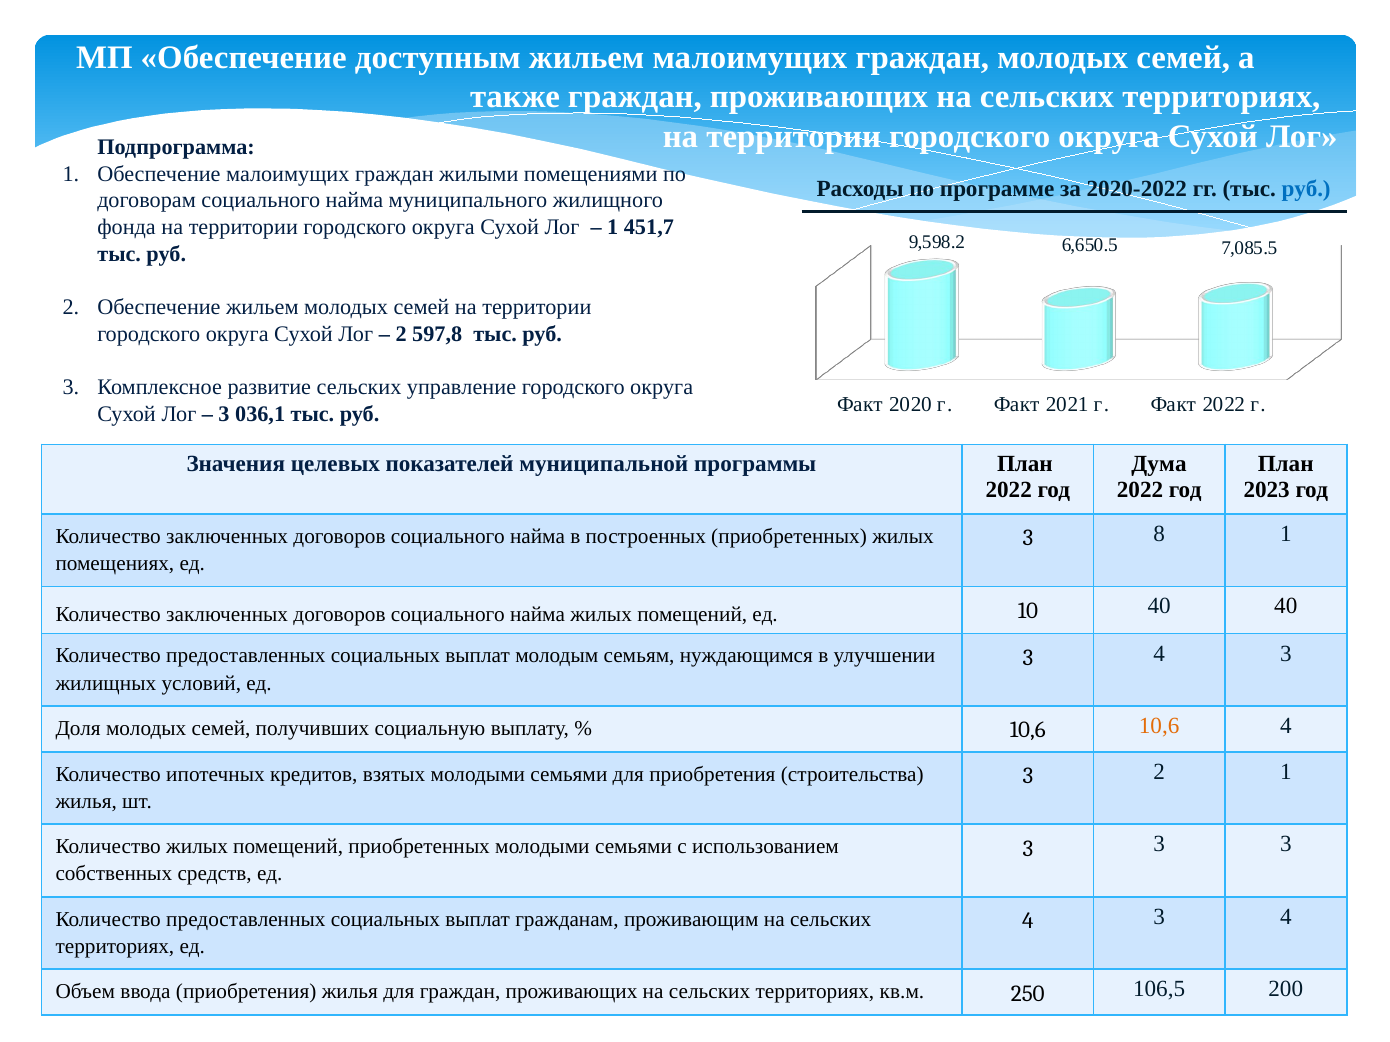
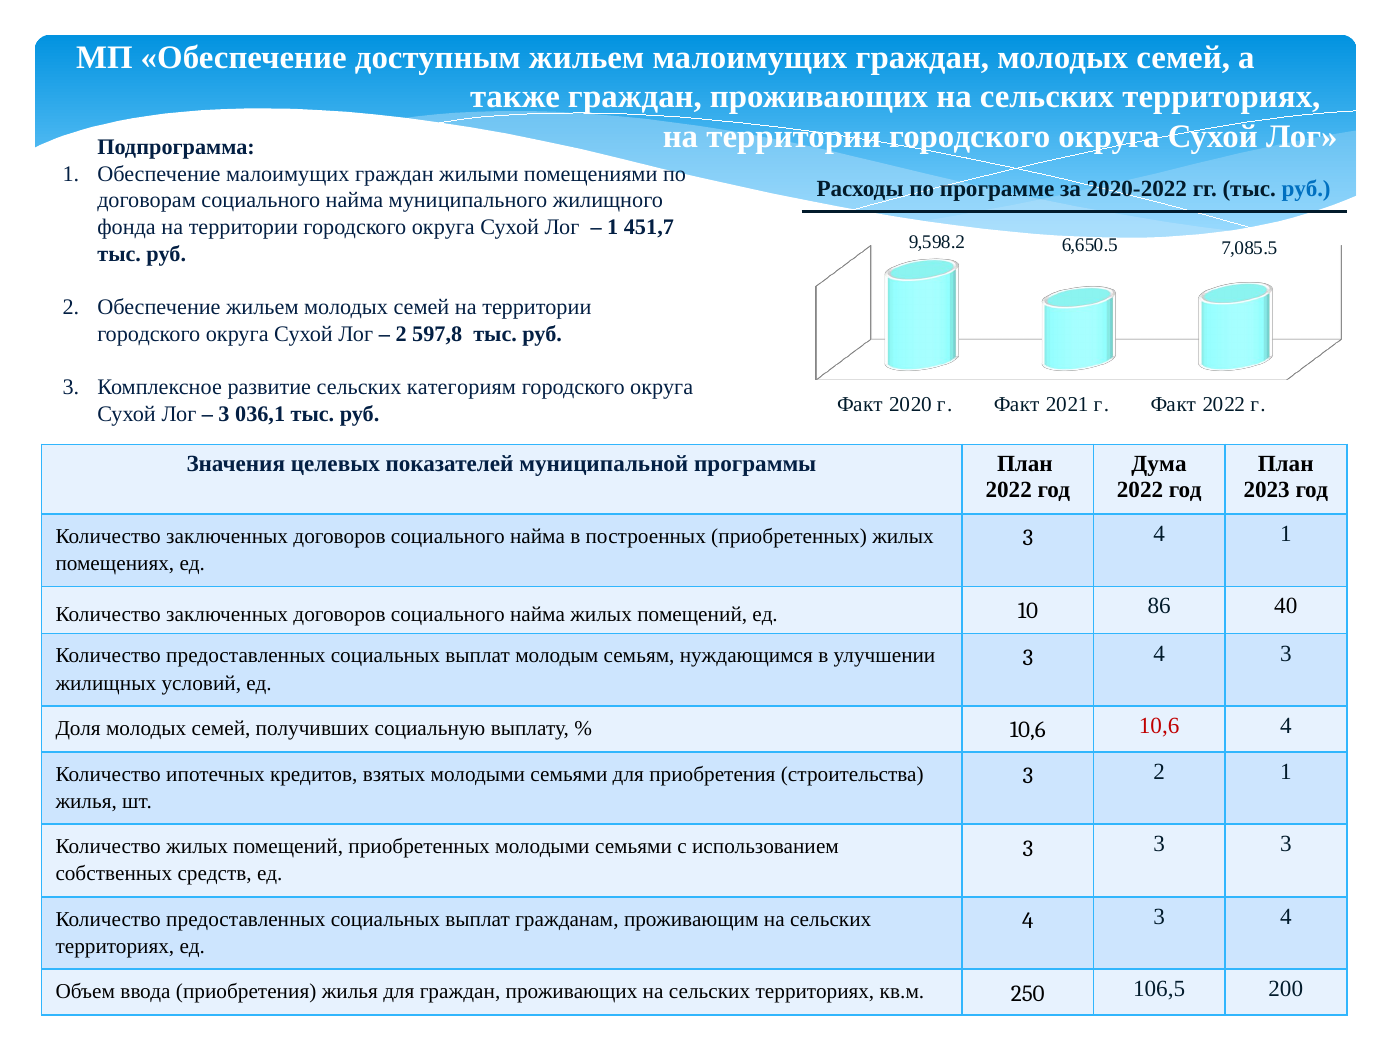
управление: управление -> категориям
8 at (1159, 534): 8 -> 4
10 40: 40 -> 86
10,6 at (1159, 726) colour: orange -> red
